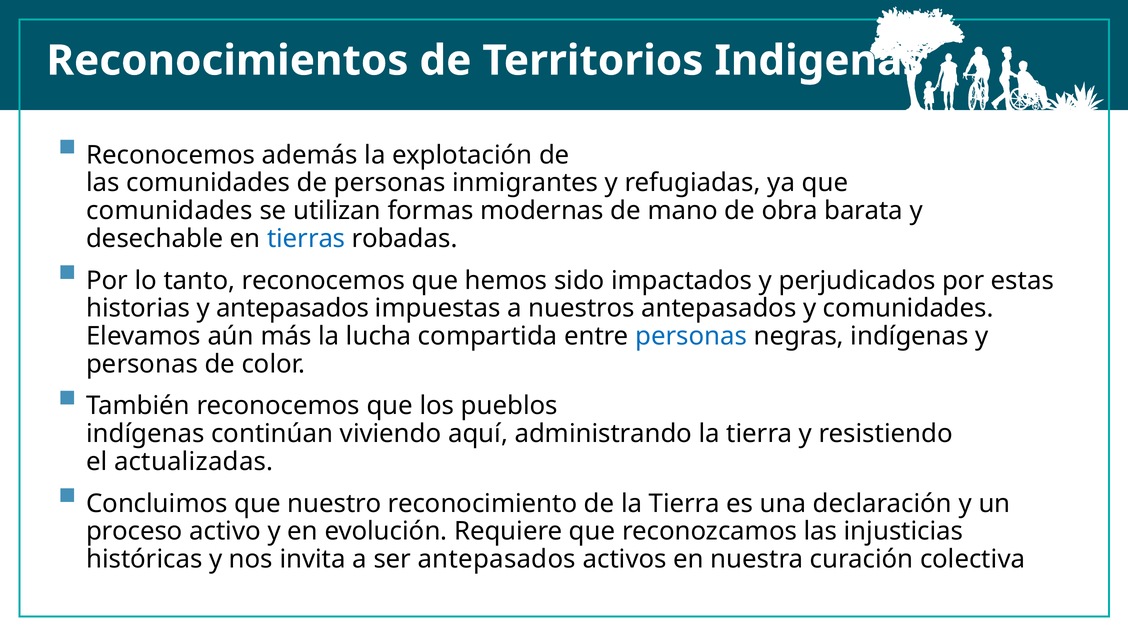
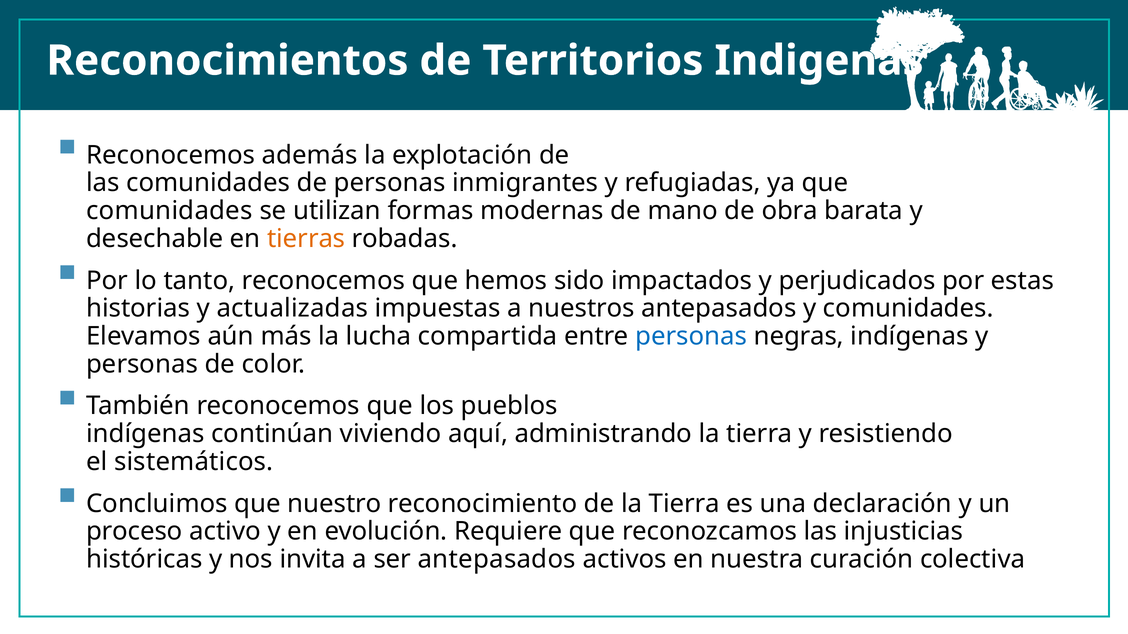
tierras colour: blue -> orange
y antepasados: antepasados -> actualizadas
actualizadas: actualizadas -> sistemáticos
